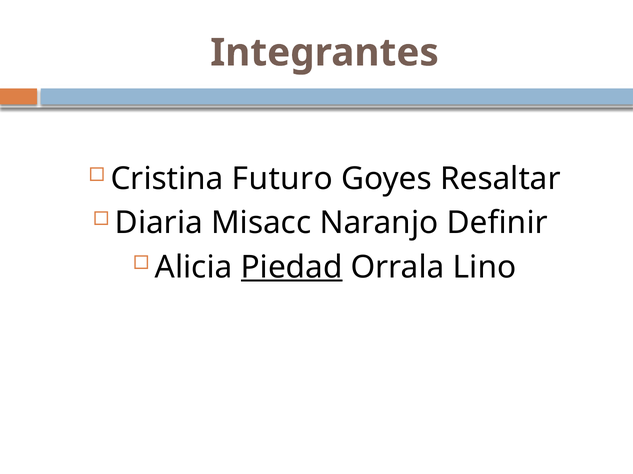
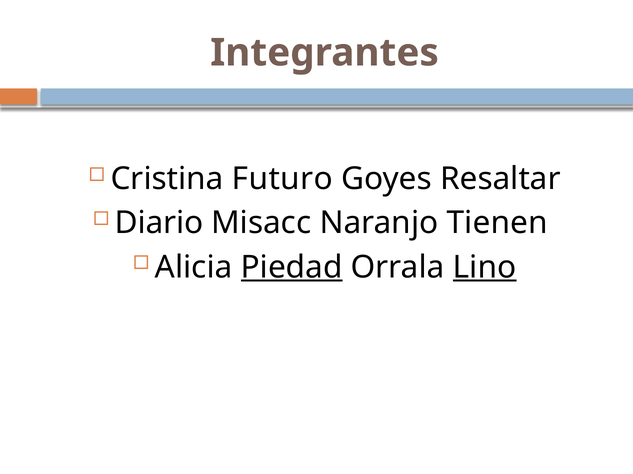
Diaria: Diaria -> Diario
Definir: Definir -> Tienen
Lino underline: none -> present
